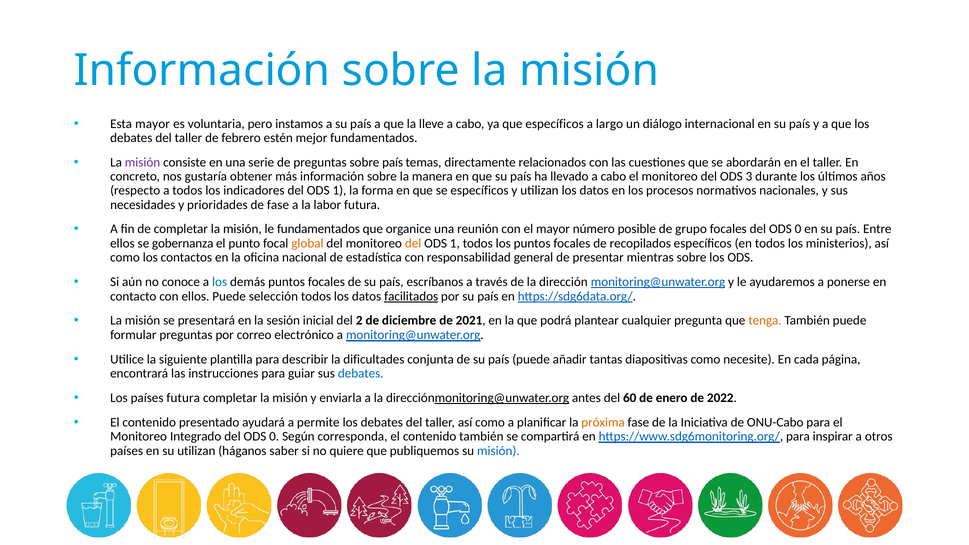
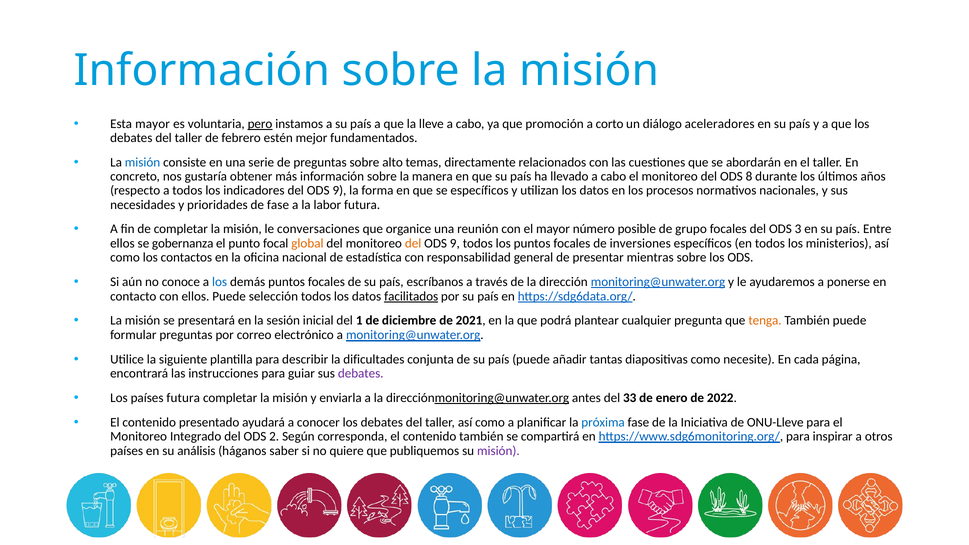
pero underline: none -> present
que específicos: específicos -> promoción
largo: largo -> corto
internacional: internacional -> aceleradores
misión at (143, 162) colour: purple -> blue
sobre país: país -> alto
3: 3 -> 8
indicadores del ODS 1: 1 -> 9
le fundamentados: fundamentados -> conversaciones
focales del ODS 0: 0 -> 3
1 at (455, 243): 1 -> 9
recopilados: recopilados -> inversiones
2: 2 -> 1
debates at (361, 374) colour: blue -> purple
60: 60 -> 33
permite: permite -> conocer
próxima colour: orange -> blue
ONU-Cabo: ONU-Cabo -> ONU-Lleve
Integrado del ODS 0: 0 -> 2
su utilizan: utilizan -> análisis
misión at (498, 451) colour: blue -> purple
